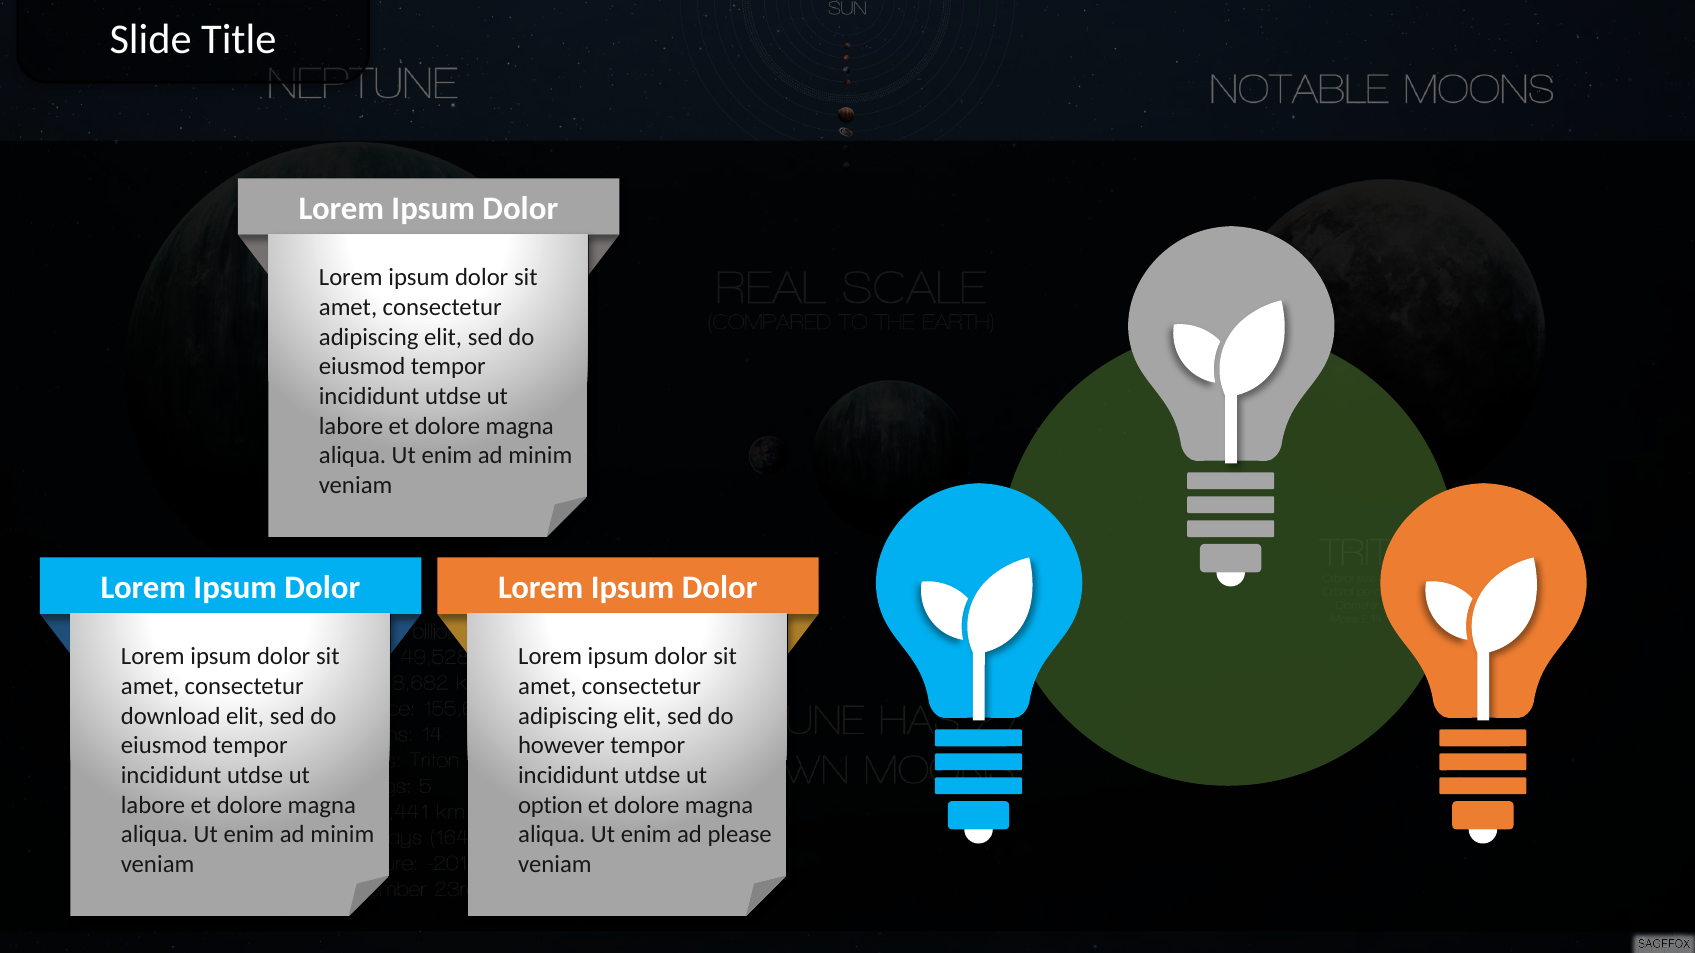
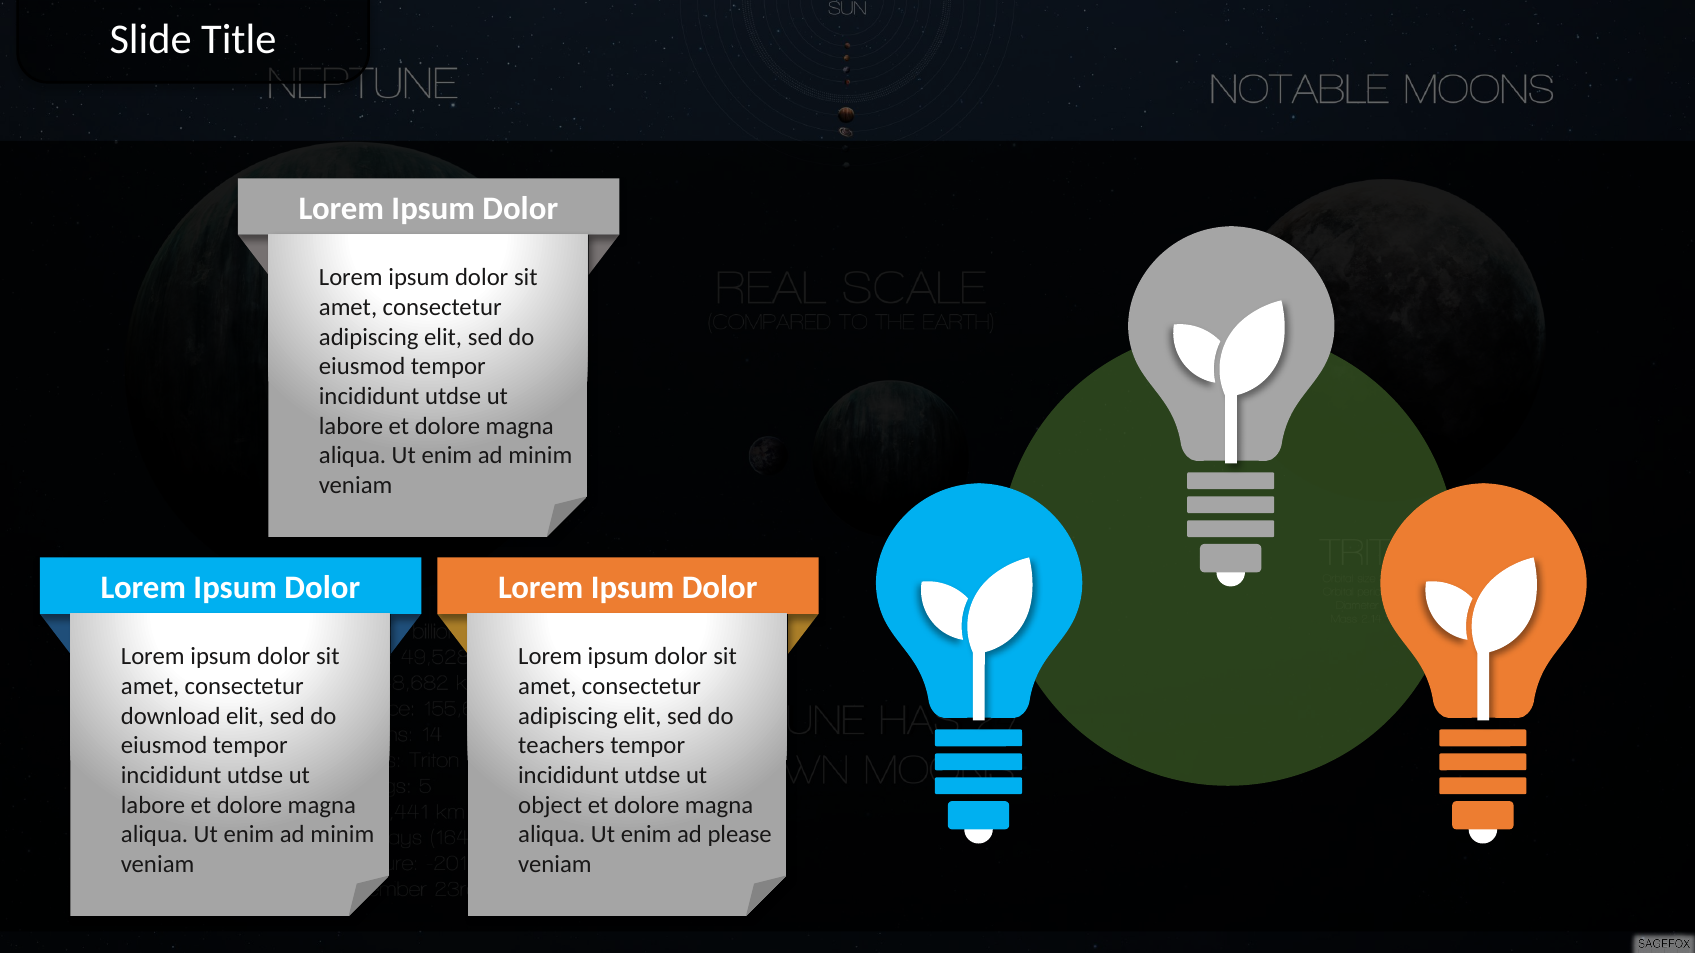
however: however -> teachers
option: option -> object
